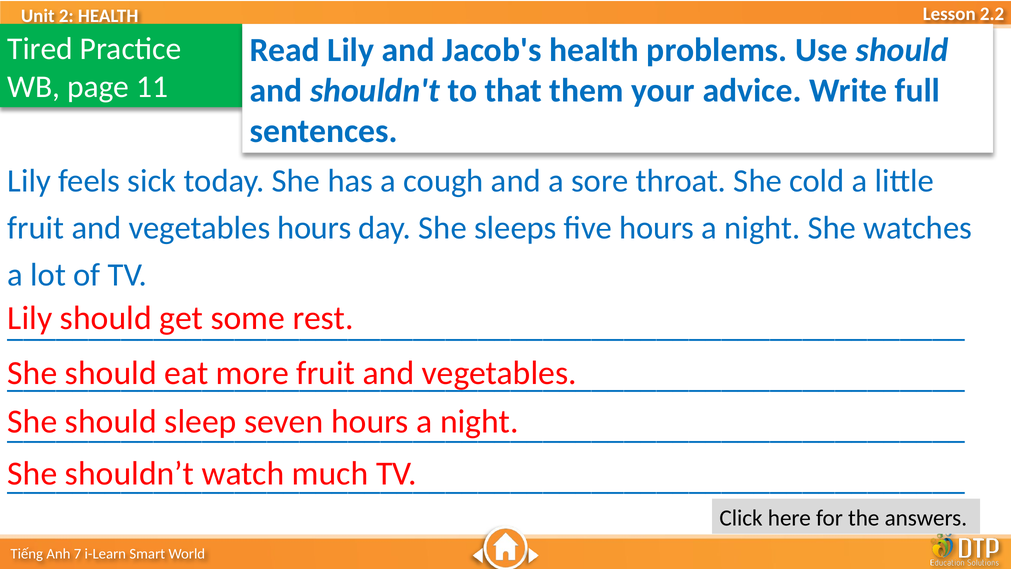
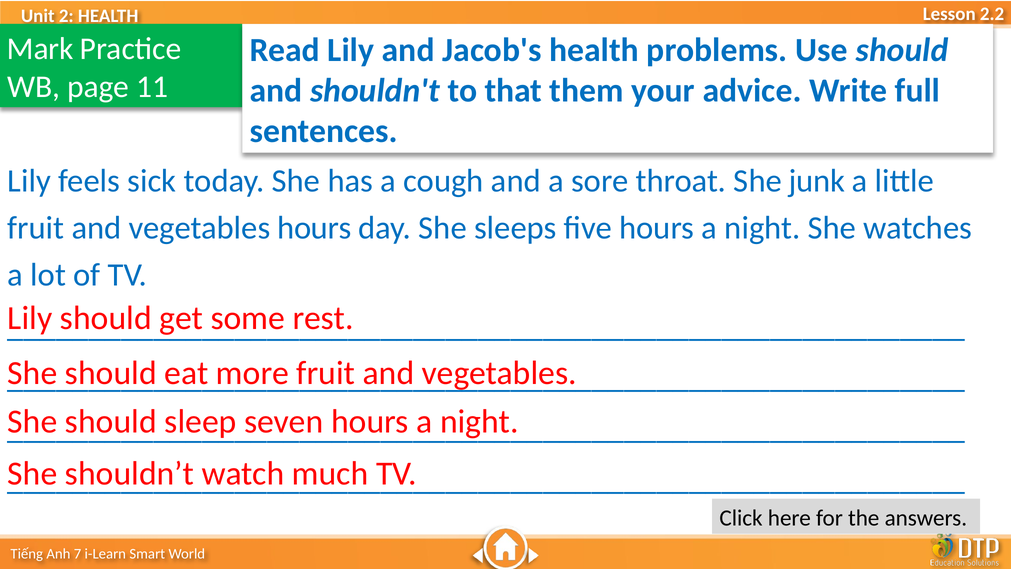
Tired: Tired -> Mark
cold: cold -> junk
